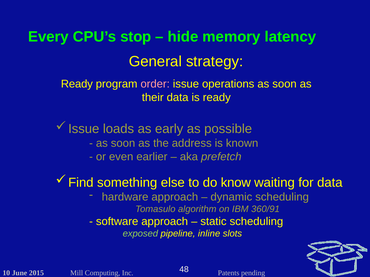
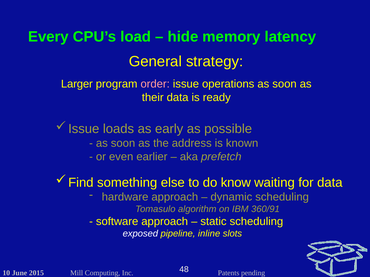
stop: stop -> load
Ready at (77, 84): Ready -> Larger
exposed colour: light green -> white
